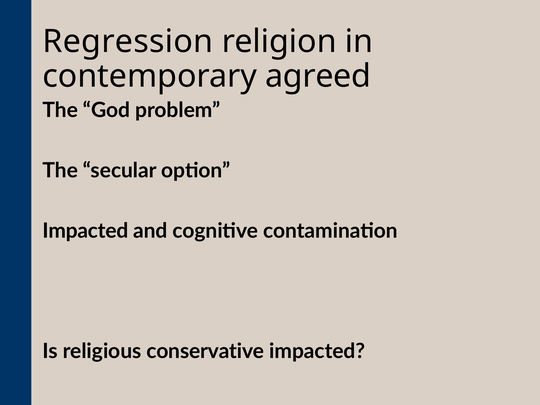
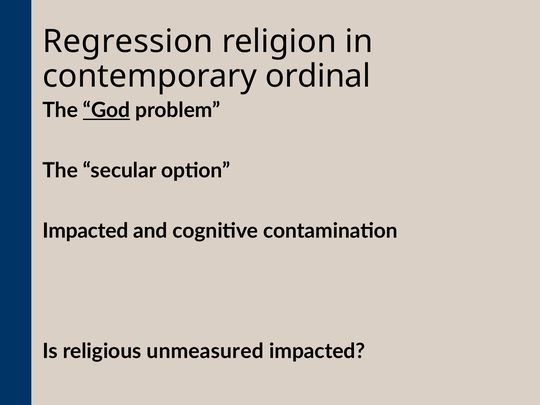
agreed: agreed -> ordinal
God underline: none -> present
conservative: conservative -> unmeasured
